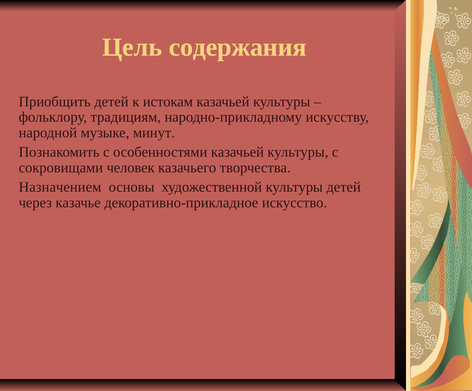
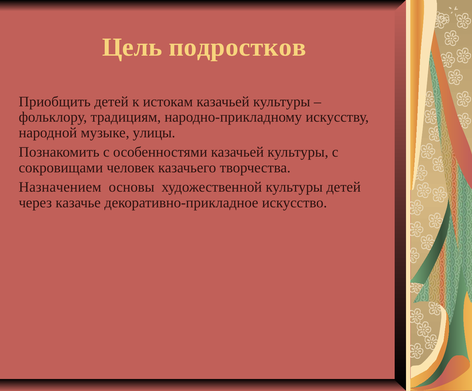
содержания: содержания -> подростков
минут: минут -> улицы
